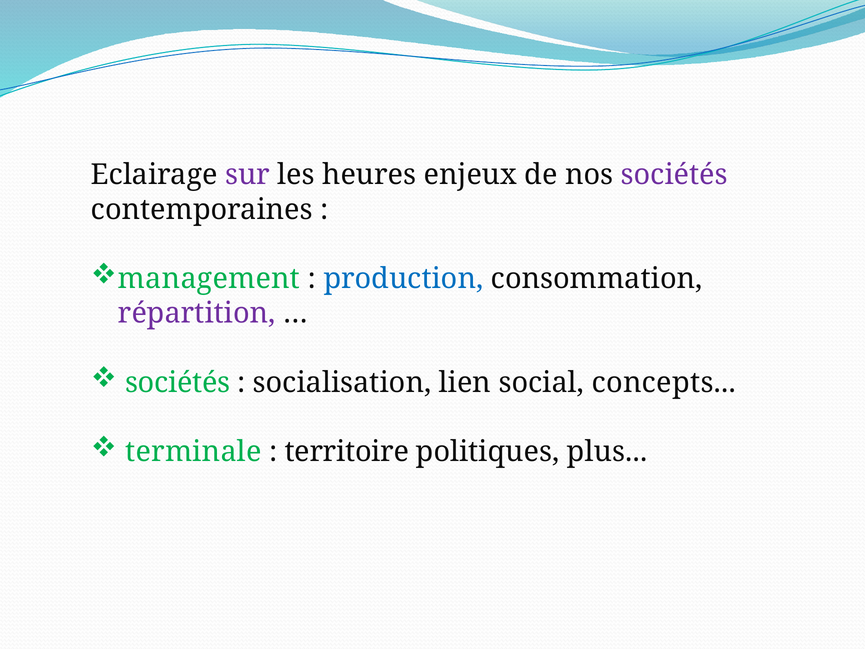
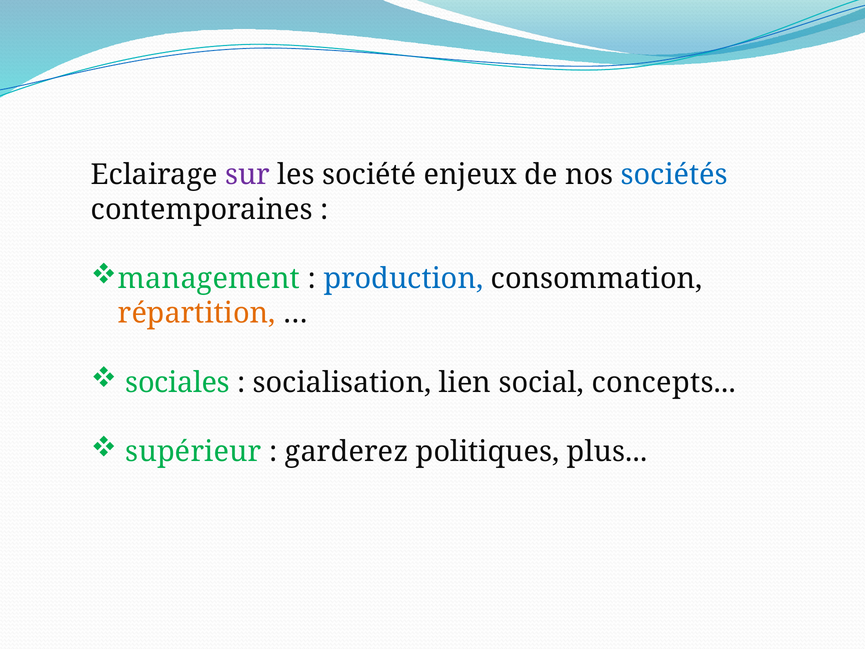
heures: heures -> société
sociétés at (674, 175) colour: purple -> blue
répartition colour: purple -> orange
sociétés at (178, 382): sociétés -> sociales
terminale: terminale -> supérieur
territoire: territoire -> garderez
